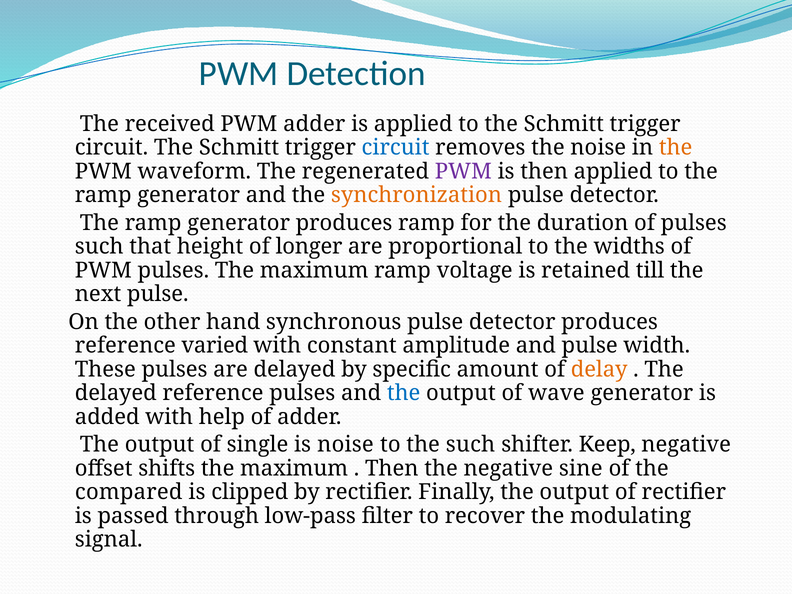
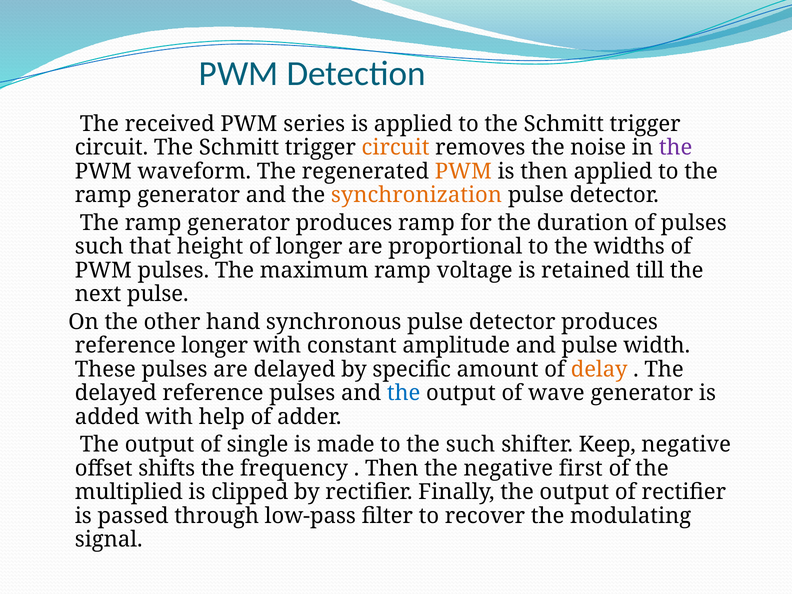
PWM adder: adder -> series
circuit at (396, 148) colour: blue -> orange
the at (676, 148) colour: orange -> purple
PWM at (463, 171) colour: purple -> orange
reference varied: varied -> longer
is noise: noise -> made
shifts the maximum: maximum -> frequency
sine: sine -> first
compared: compared -> multiplied
